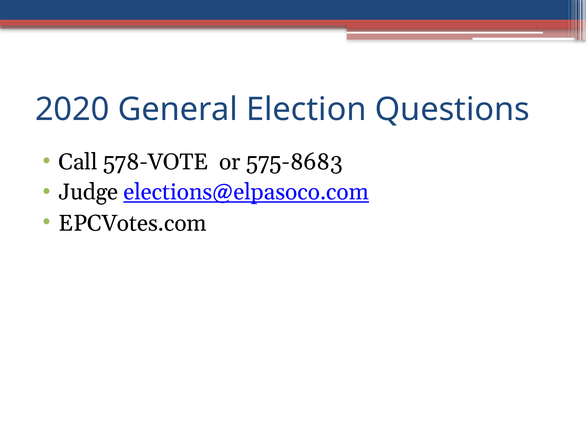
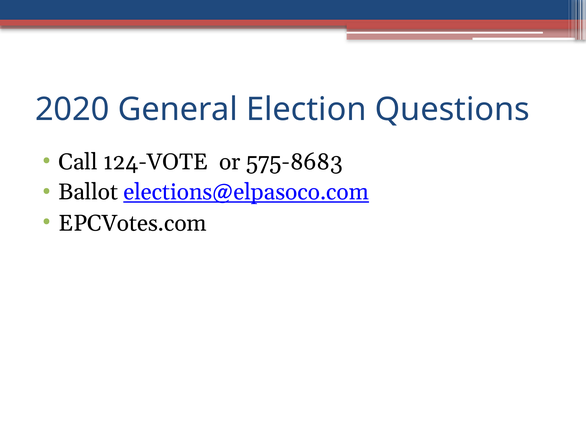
578-VOTE: 578-VOTE -> 124-VOTE
Judge: Judge -> Ballot
